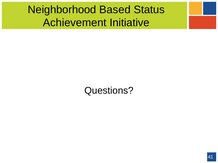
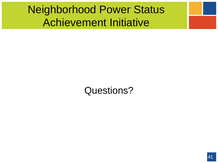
Based: Based -> Power
